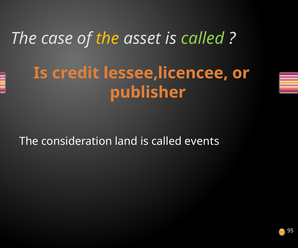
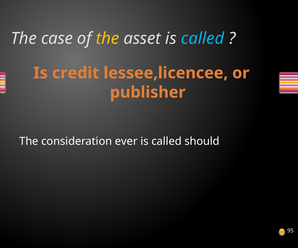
called at (203, 38) colour: light green -> light blue
land: land -> ever
events: events -> should
